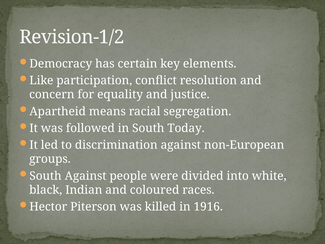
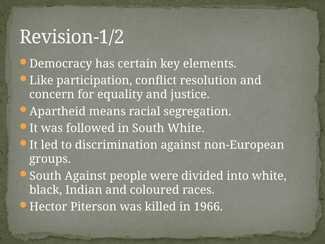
South Today: Today -> White
1916: 1916 -> 1966
